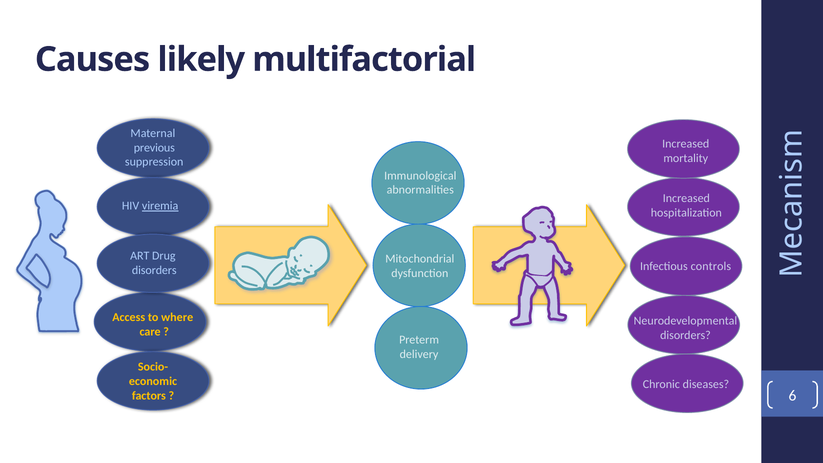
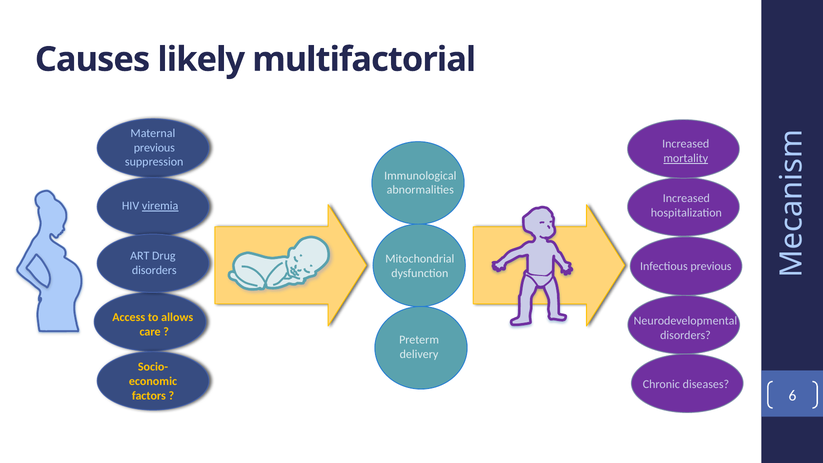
mortality underline: none -> present
Infectious controls: controls -> previous
where: where -> allows
